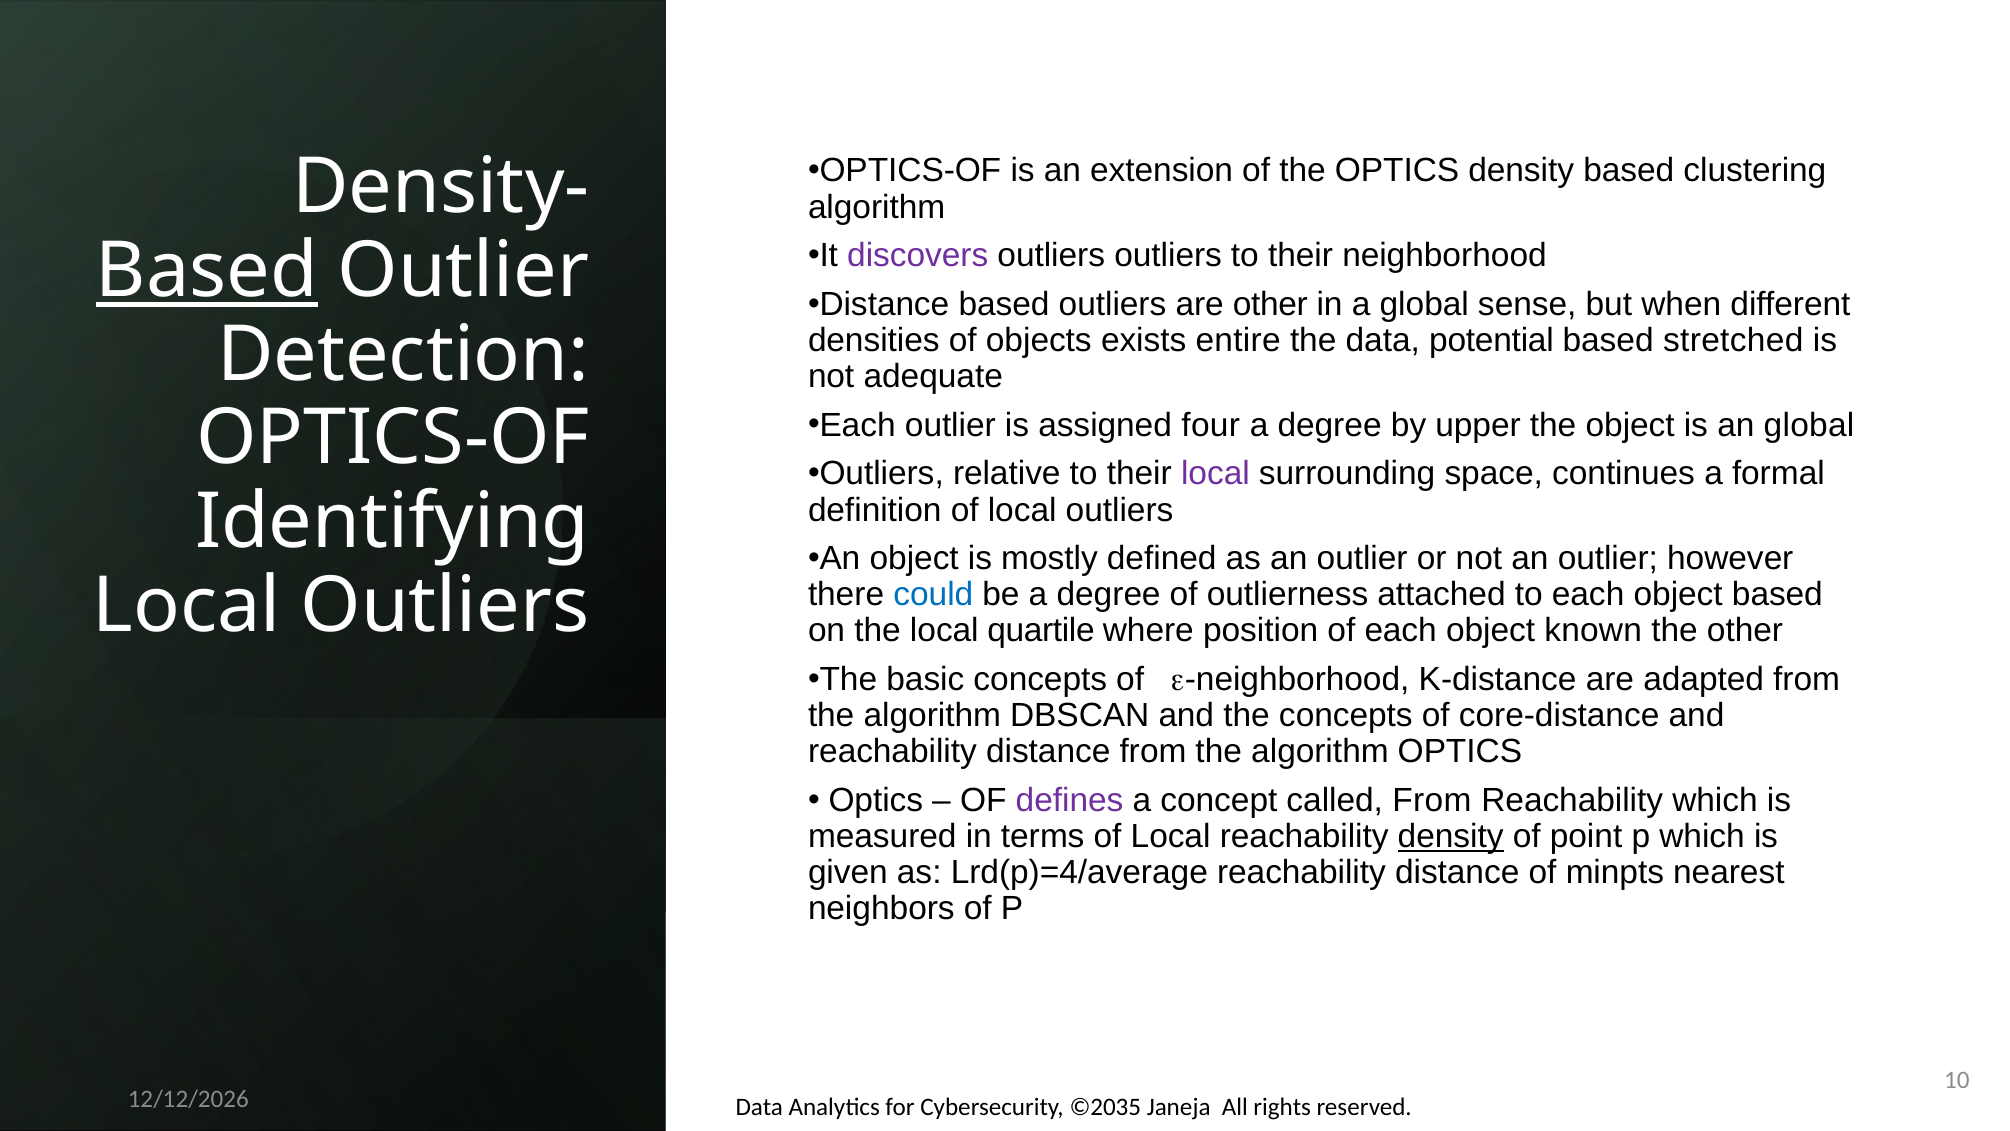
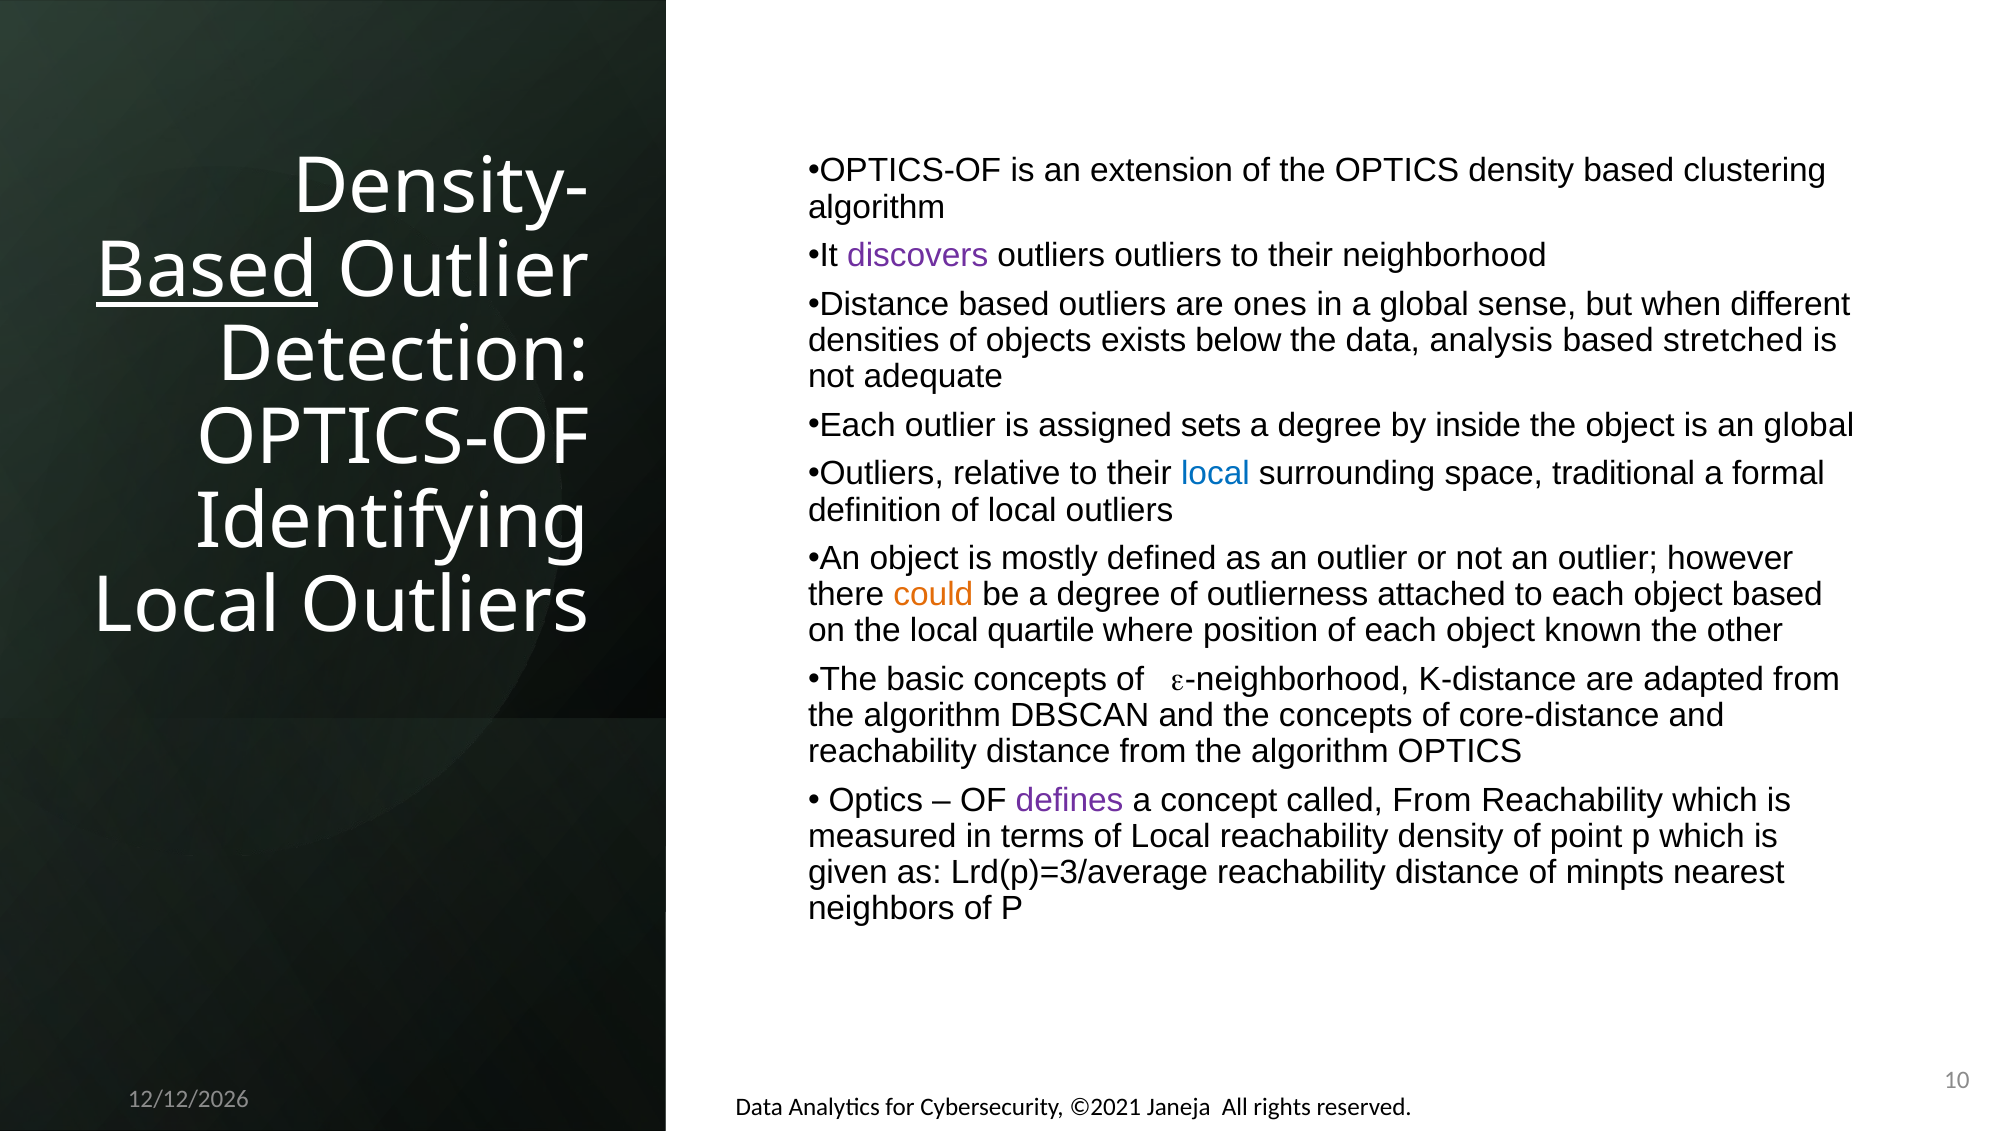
are other: other -> ones
entire: entire -> below
potential: potential -> analysis
four: four -> sets
upper: upper -> inside
local at (1215, 474) colour: purple -> blue
continues: continues -> traditional
could colour: blue -> orange
density at (1451, 836) underline: present -> none
Lrd(p)=4/average: Lrd(p)=4/average -> Lrd(p)=3/average
©2035: ©2035 -> ©2021
